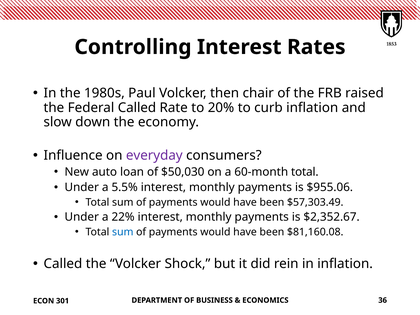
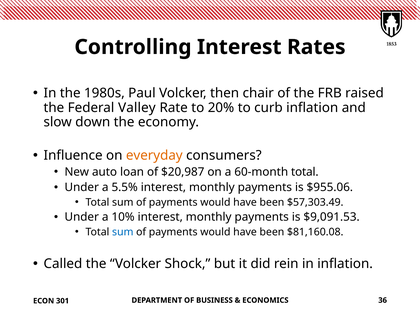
Federal Called: Called -> Valley
everyday colour: purple -> orange
$50,030: $50,030 -> $20,987
22%: 22% -> 10%
$2,352.67: $2,352.67 -> $9,091.53
